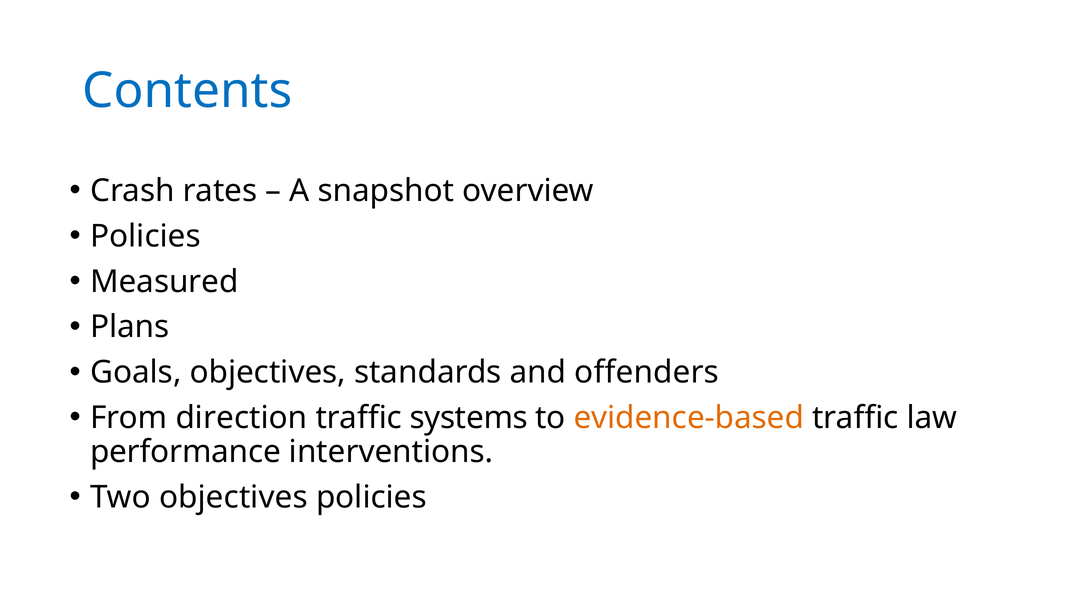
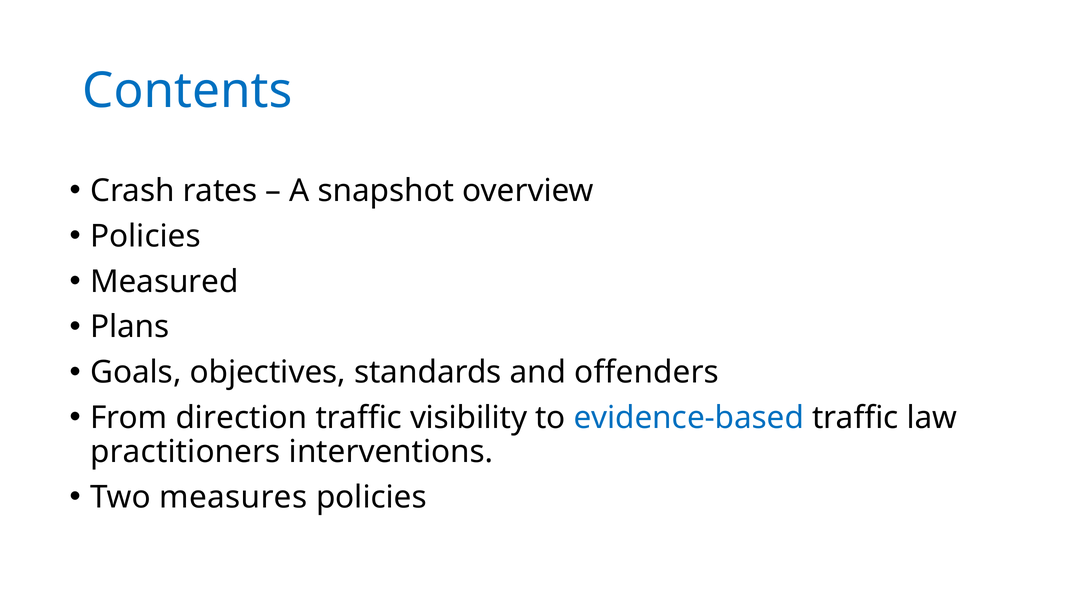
systems: systems -> visibility
evidence-based colour: orange -> blue
performance: performance -> practitioners
Two objectives: objectives -> measures
